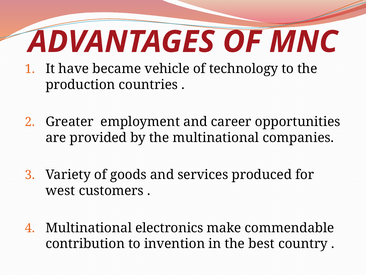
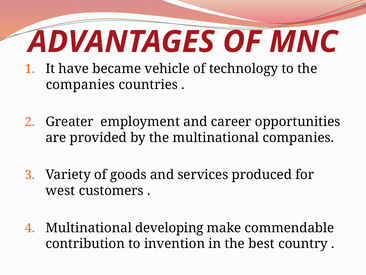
production at (80, 85): production -> companies
electronics: electronics -> developing
